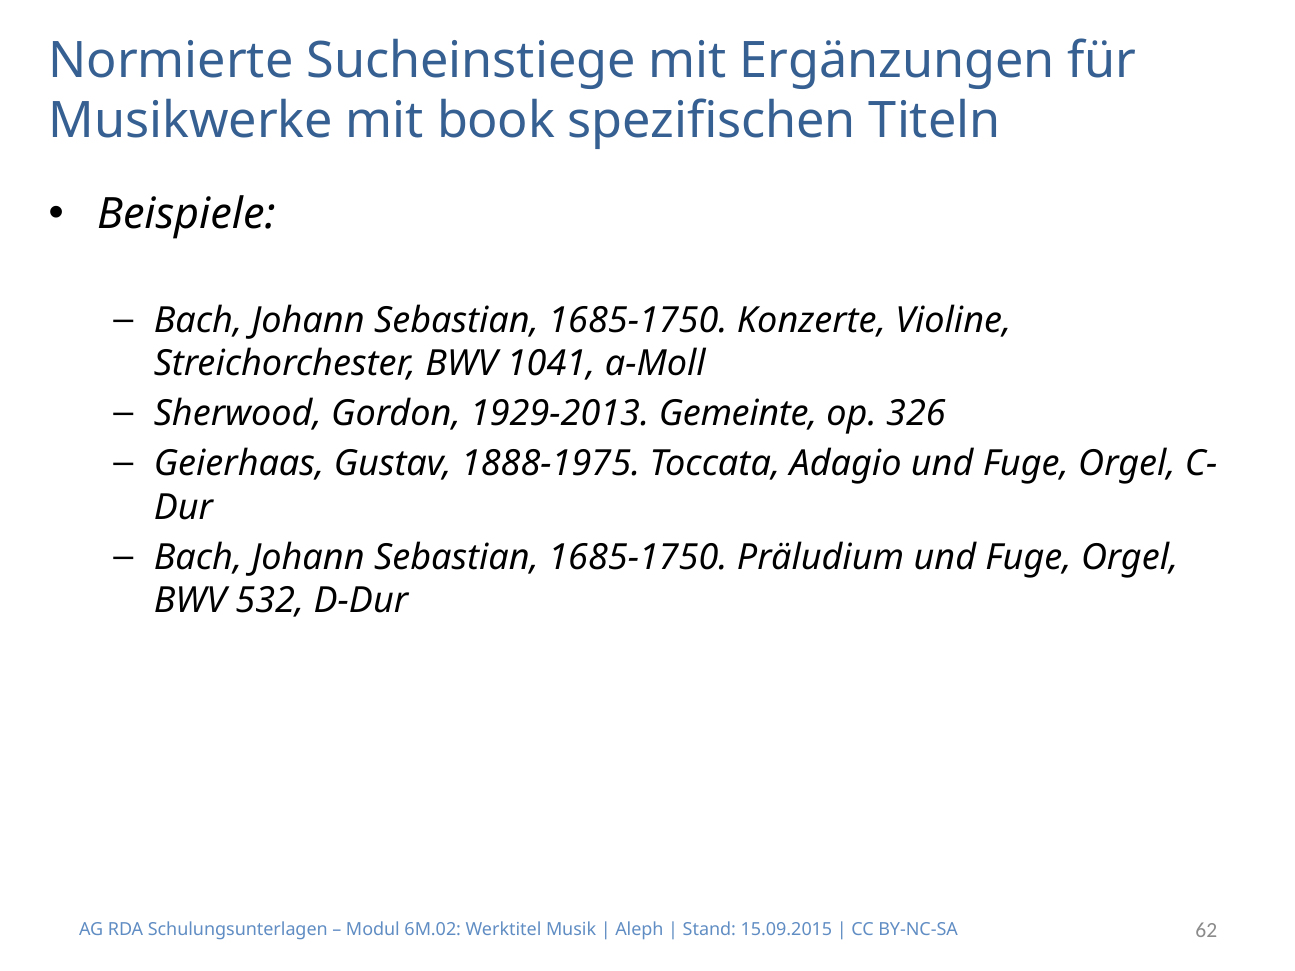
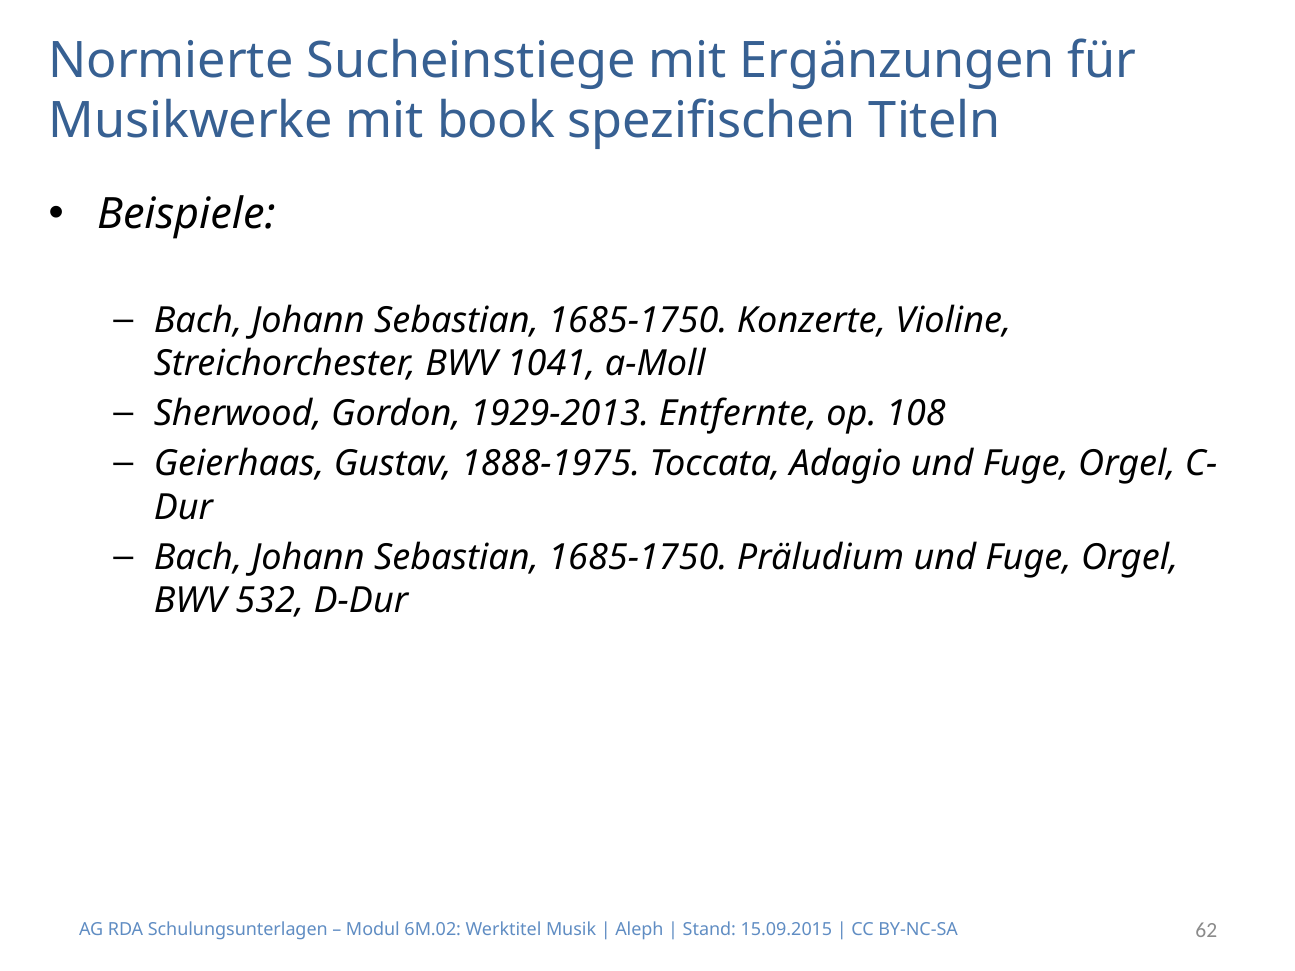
Gemeinte: Gemeinte -> Entfernte
326: 326 -> 108
